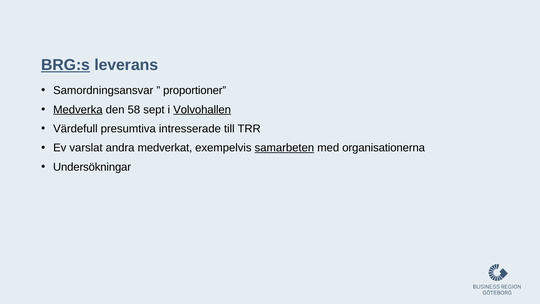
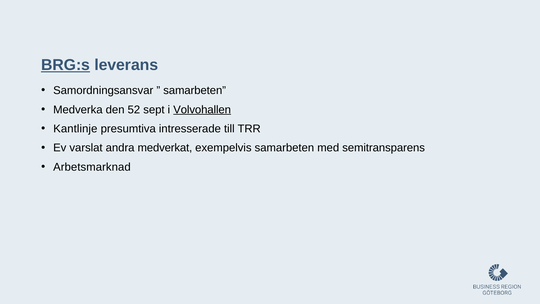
proportioner at (195, 90): proportioner -> samarbeten
Medverka underline: present -> none
58: 58 -> 52
Värdefull: Värdefull -> Kantlinje
samarbeten at (284, 148) underline: present -> none
organisationerna: organisationerna -> semitransparens
Undersökningar: Undersökningar -> Arbetsmarknad
